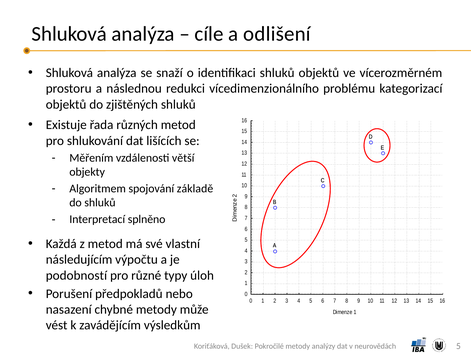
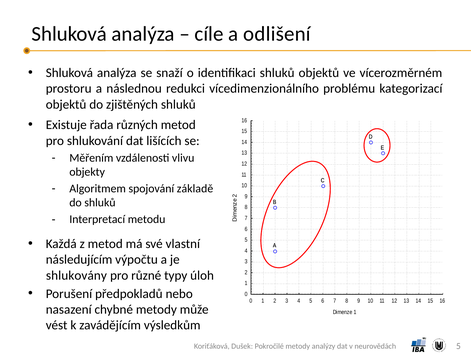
větší: větší -> vlivu
splněno: splněno -> metodu
podobností: podobností -> shlukovány
